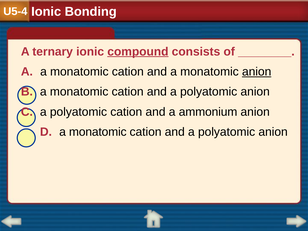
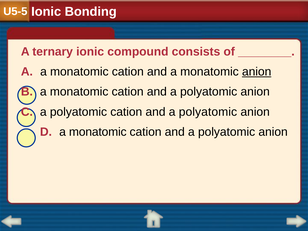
U5-4: U5-4 -> U5-5
compound underline: present -> none
ammonium at (208, 112): ammonium -> polyatomic
